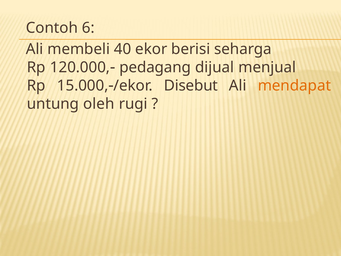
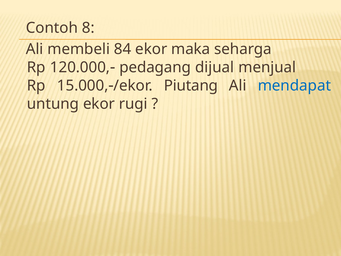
6: 6 -> 8
40: 40 -> 84
berisi: berisi -> maka
Disebut: Disebut -> Piutang
mendapat colour: orange -> blue
untung oleh: oleh -> ekor
